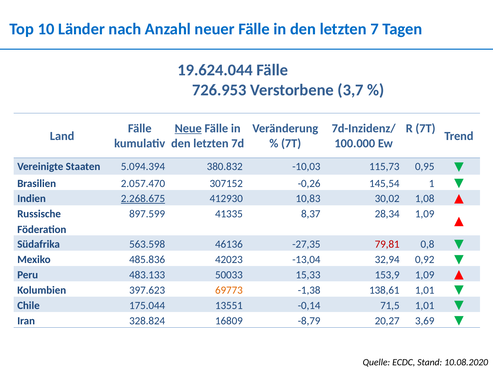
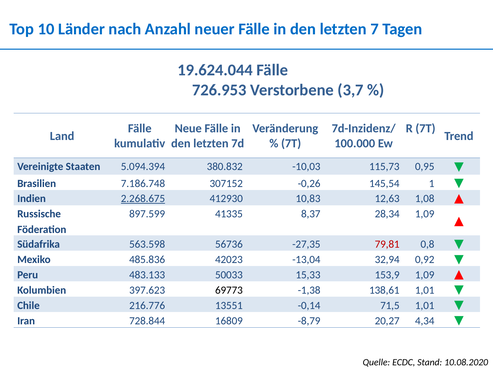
Neue underline: present -> none
2.057.470: 2.057.470 -> 7.186.748
30,02: 30,02 -> 12,63
46136: 46136 -> 56736
69773 colour: orange -> black
175.044: 175.044 -> 216.776
328.824: 328.824 -> 728.844
3,69: 3,69 -> 4,34
